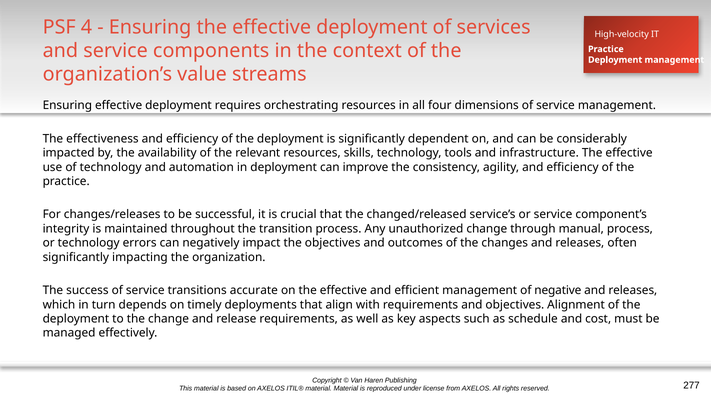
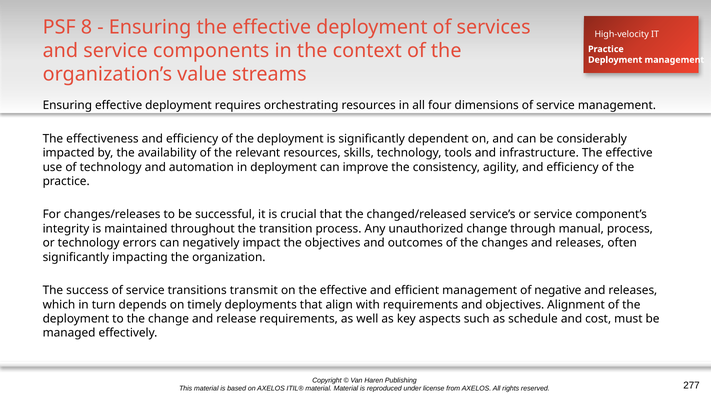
4: 4 -> 8
accurate: accurate -> transmit
